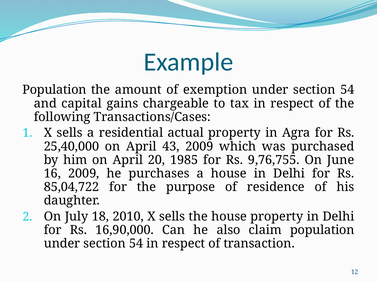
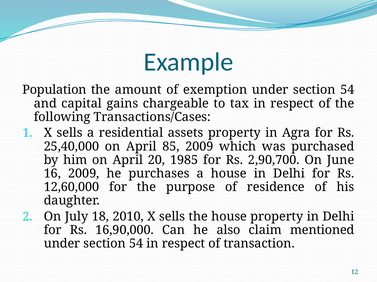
actual: actual -> assets
43: 43 -> 85
9,76,755: 9,76,755 -> 2,90,700
85,04,722: 85,04,722 -> 12,60,000
claim population: population -> mentioned
